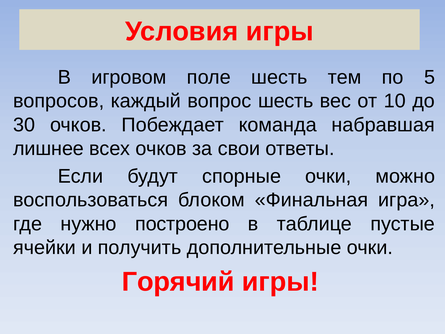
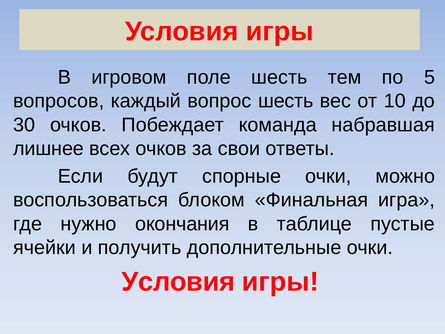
построено: построено -> окончания
Горячий at (178, 282): Горячий -> Условия
